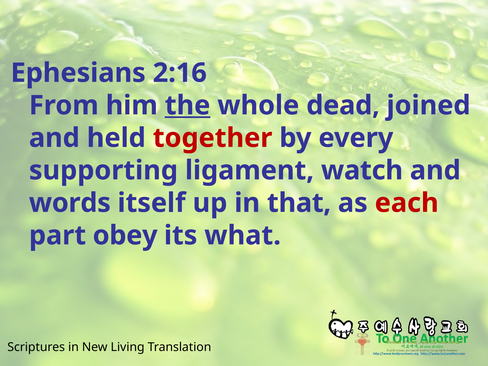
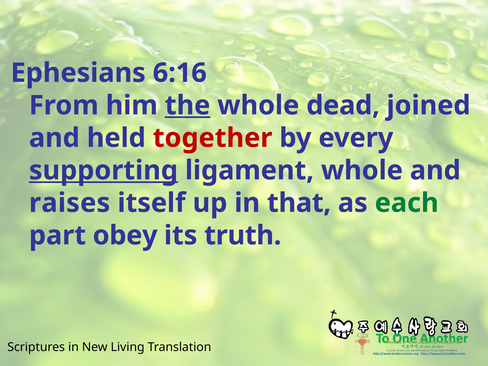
2:16: 2:16 -> 6:16
supporting underline: none -> present
ligament watch: watch -> whole
words: words -> raises
each colour: red -> green
what: what -> truth
